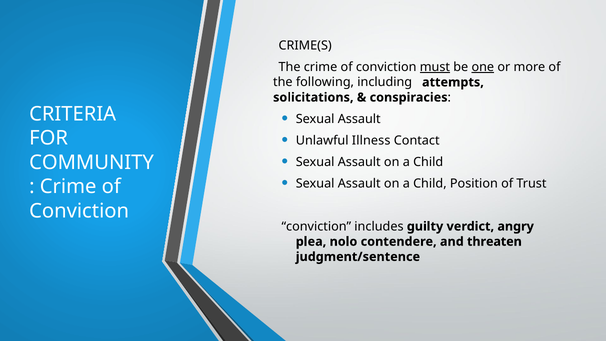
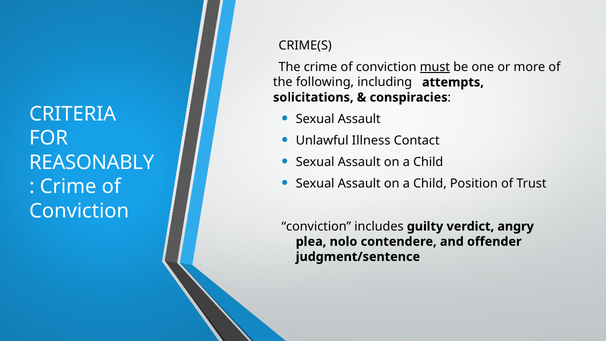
one underline: present -> none
COMMUNITY: COMMUNITY -> REASONABLY
threaten: threaten -> offender
